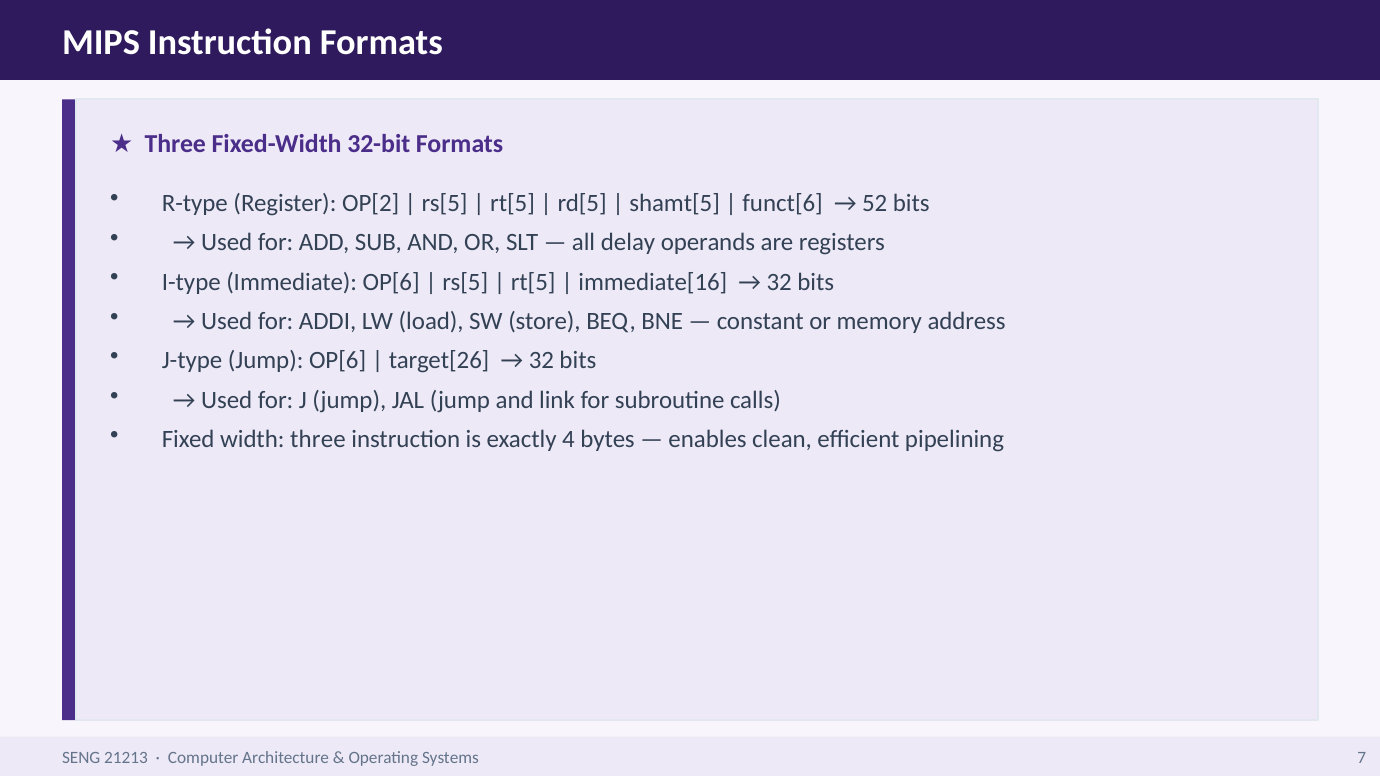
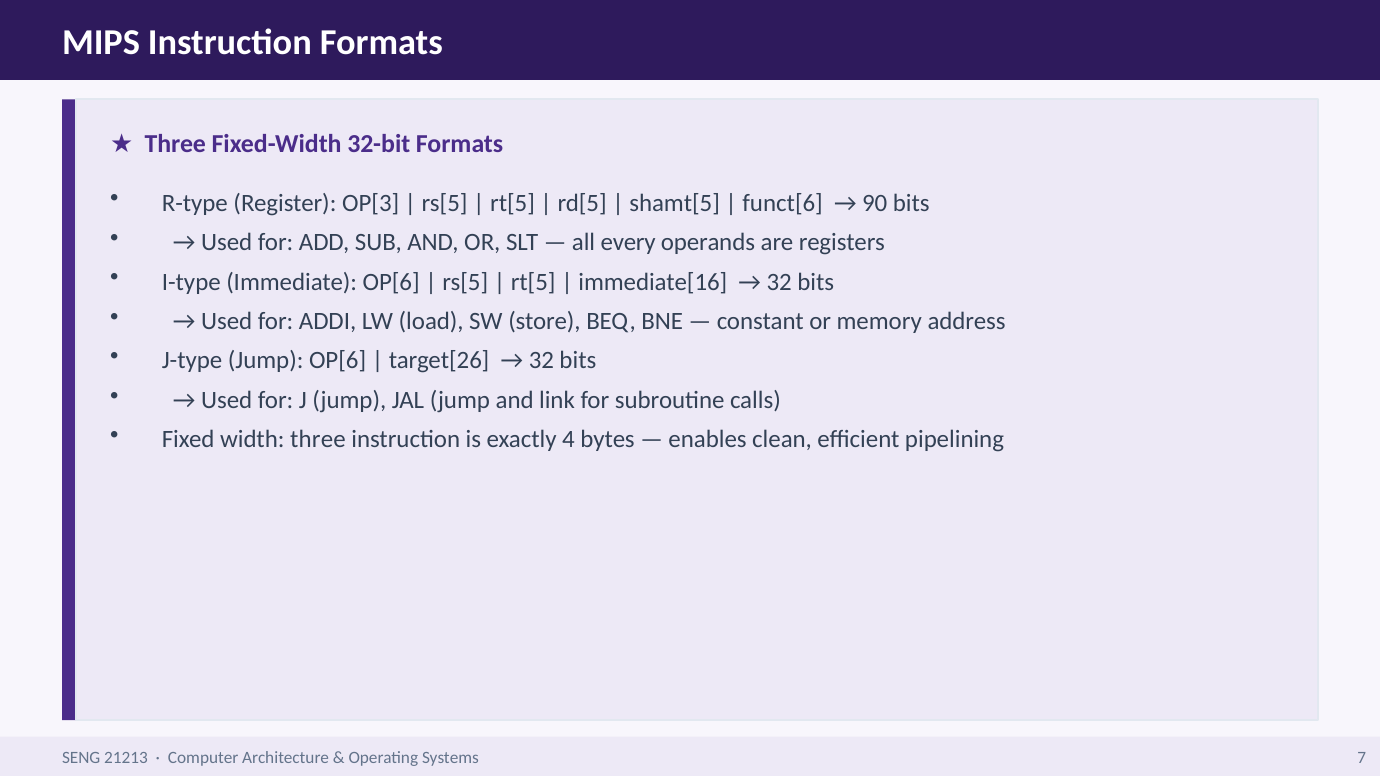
OP[2: OP[2 -> OP[3
52: 52 -> 90
delay: delay -> every
